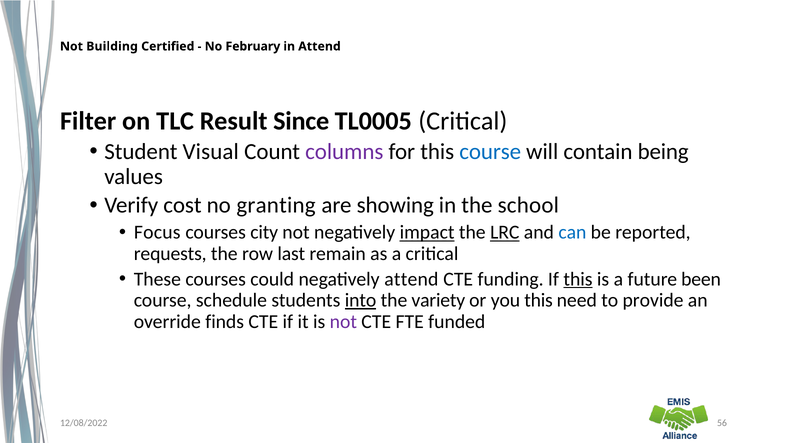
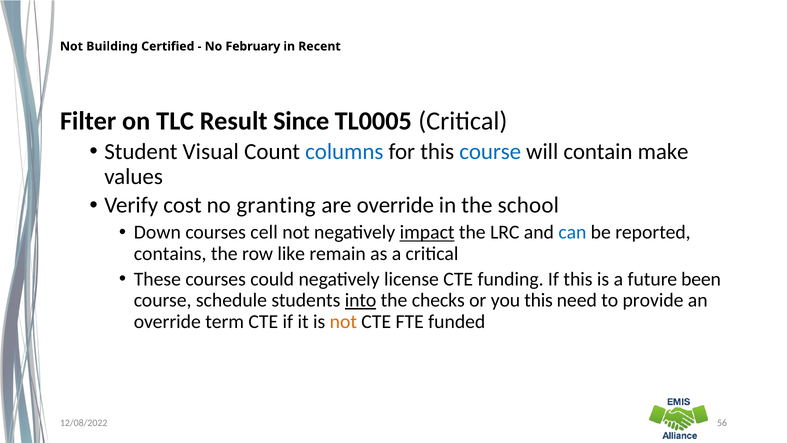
in Attend: Attend -> Recent
columns colour: purple -> blue
being: being -> make
are showing: showing -> override
Focus: Focus -> Down
city: city -> cell
LRC underline: present -> none
requests: requests -> contains
last: last -> like
negatively attend: attend -> license
this at (578, 279) underline: present -> none
variety: variety -> checks
finds: finds -> term
not at (343, 321) colour: purple -> orange
